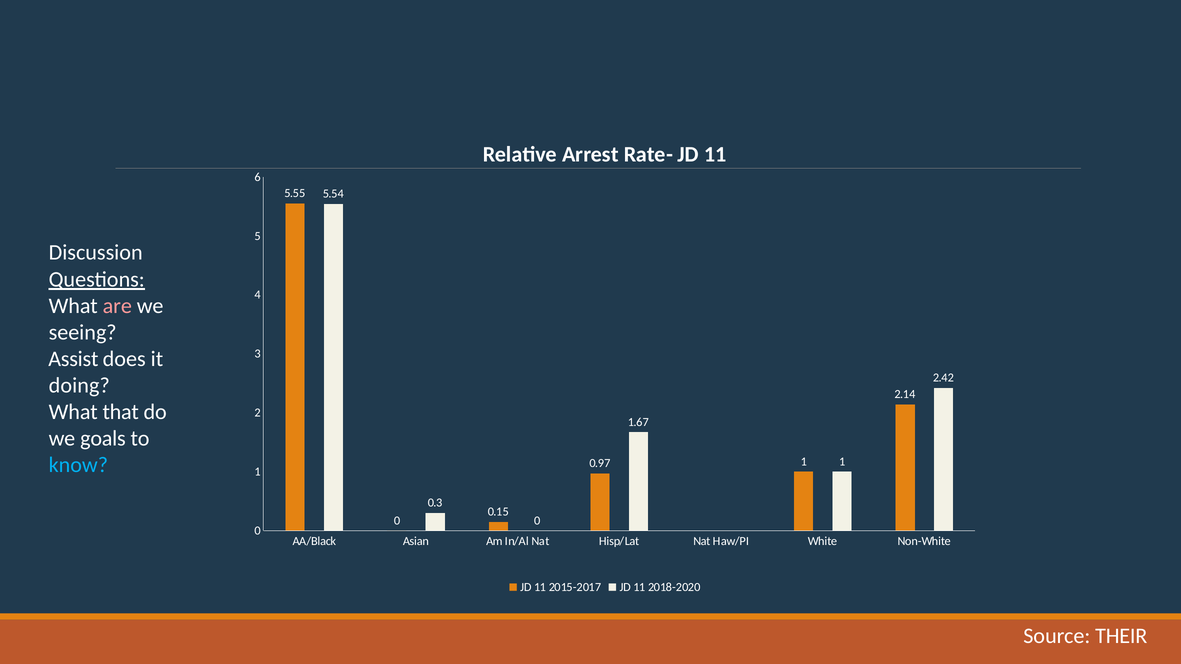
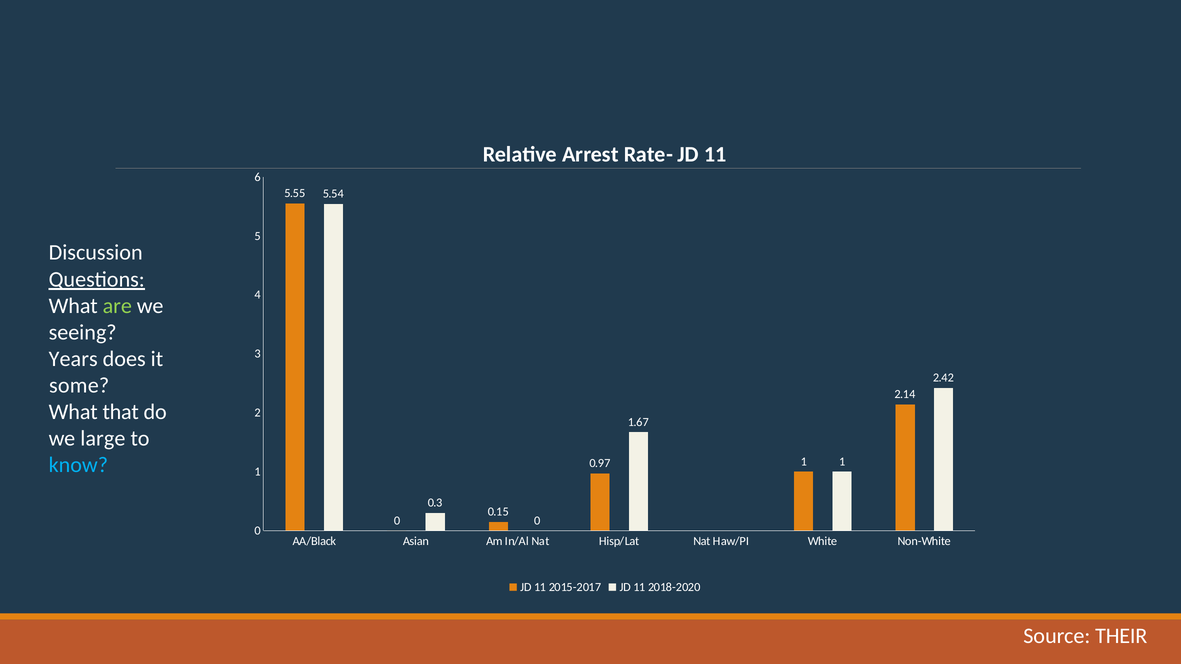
are colour: pink -> light green
Assist: Assist -> Years
doing: doing -> some
goals: goals -> large
